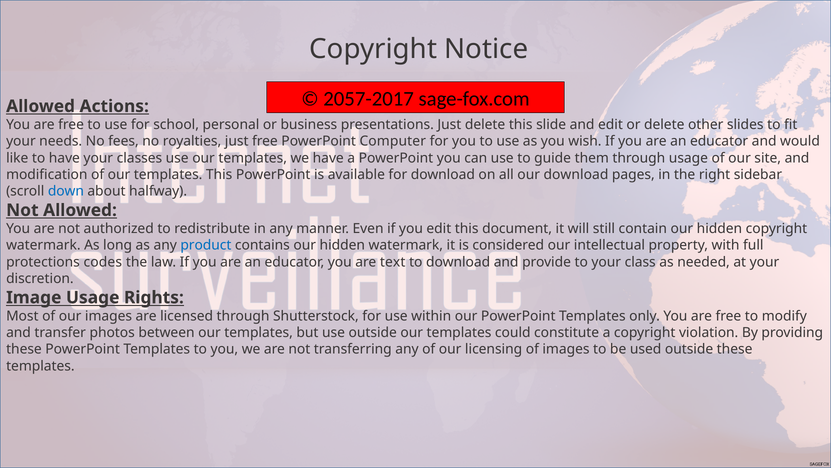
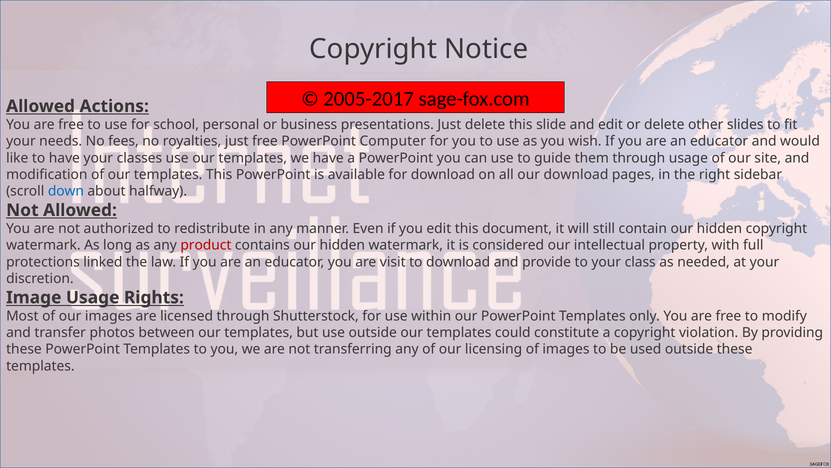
2057-2017: 2057-2017 -> 2005-2017
product colour: blue -> red
codes: codes -> linked
text: text -> visit
